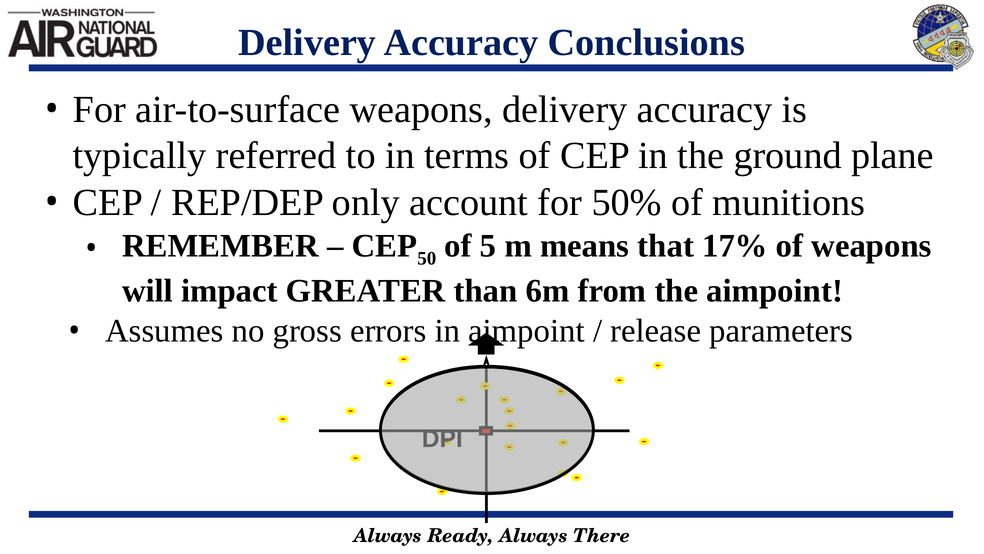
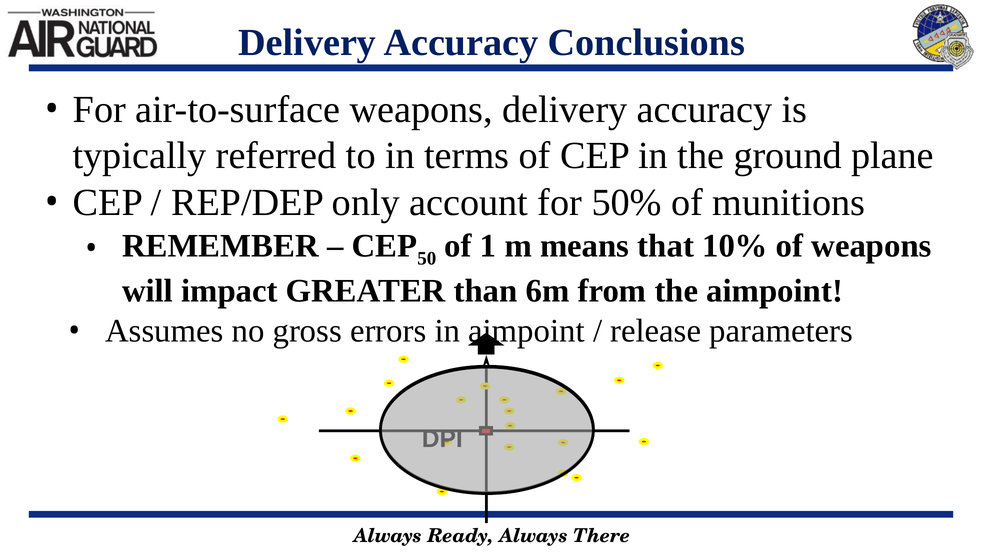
5: 5 -> 1
17%: 17% -> 10%
